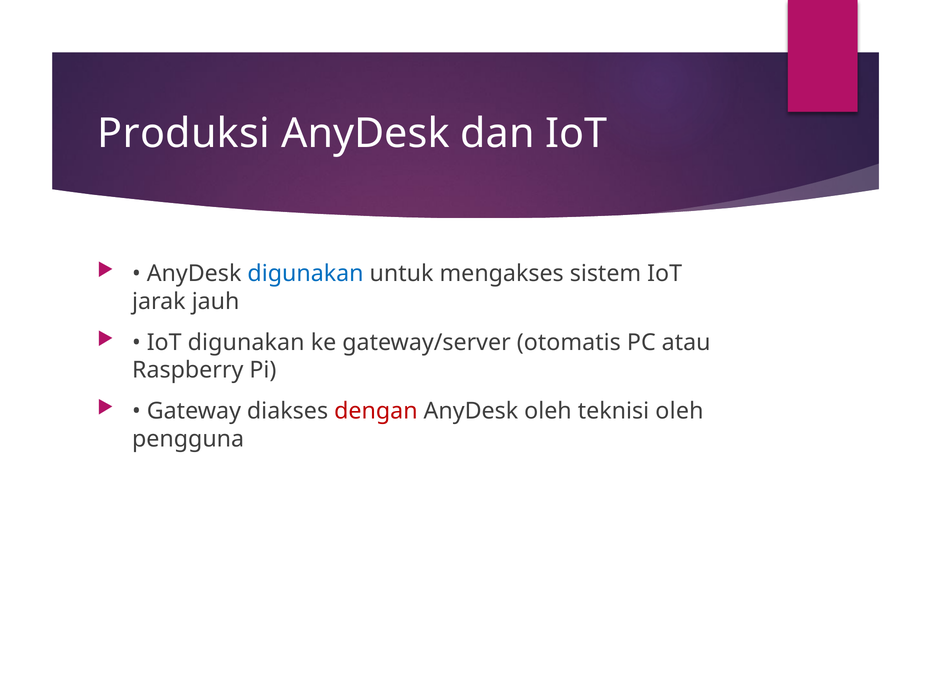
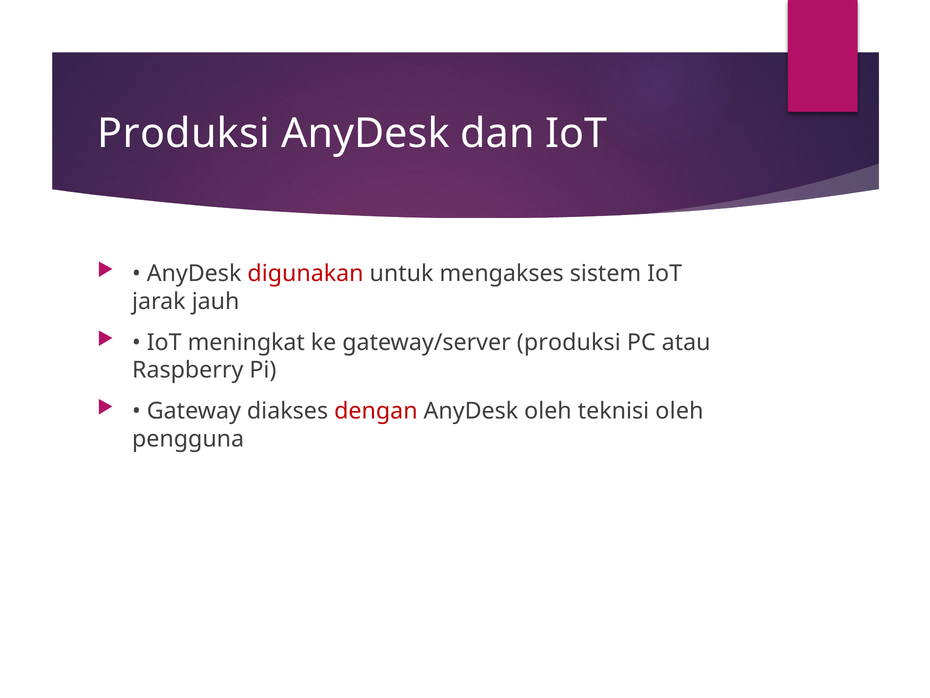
digunakan at (306, 273) colour: blue -> red
IoT digunakan: digunakan -> meningkat
gateway/server otomatis: otomatis -> produksi
